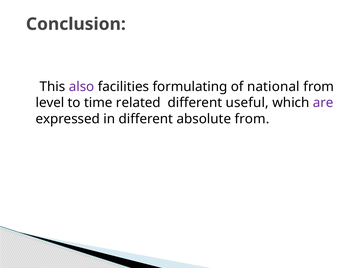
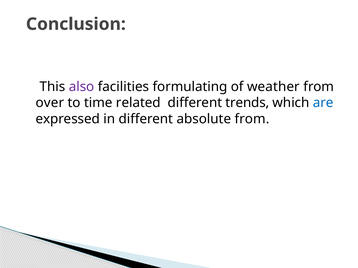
national: national -> weather
level: level -> over
useful: useful -> trends
are colour: purple -> blue
